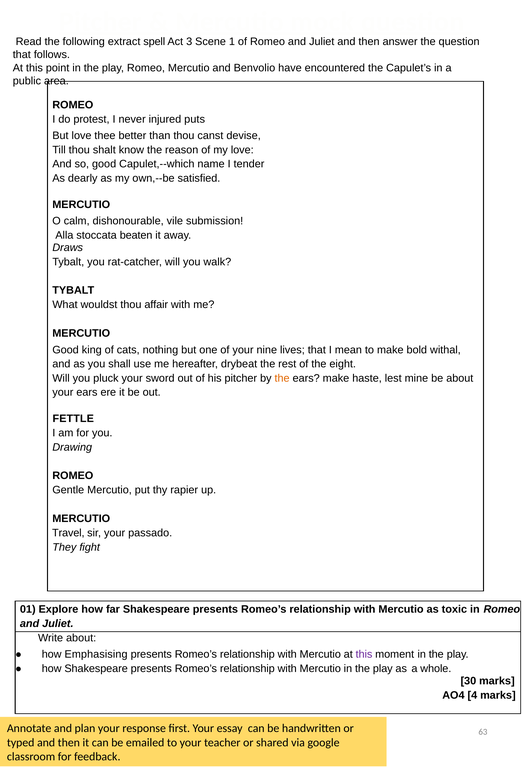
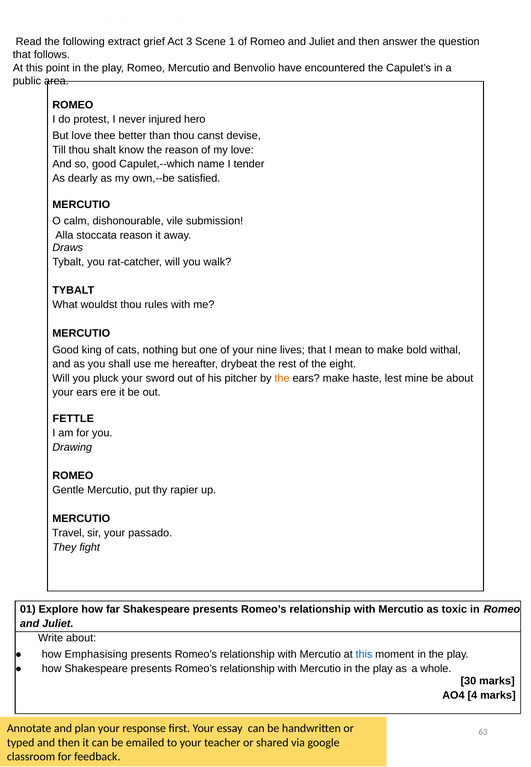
spell: spell -> grief
puts: puts -> hero
stoccata beaten: beaten -> reason
affair: affair -> rules
this at (364, 654) colour: purple -> blue
